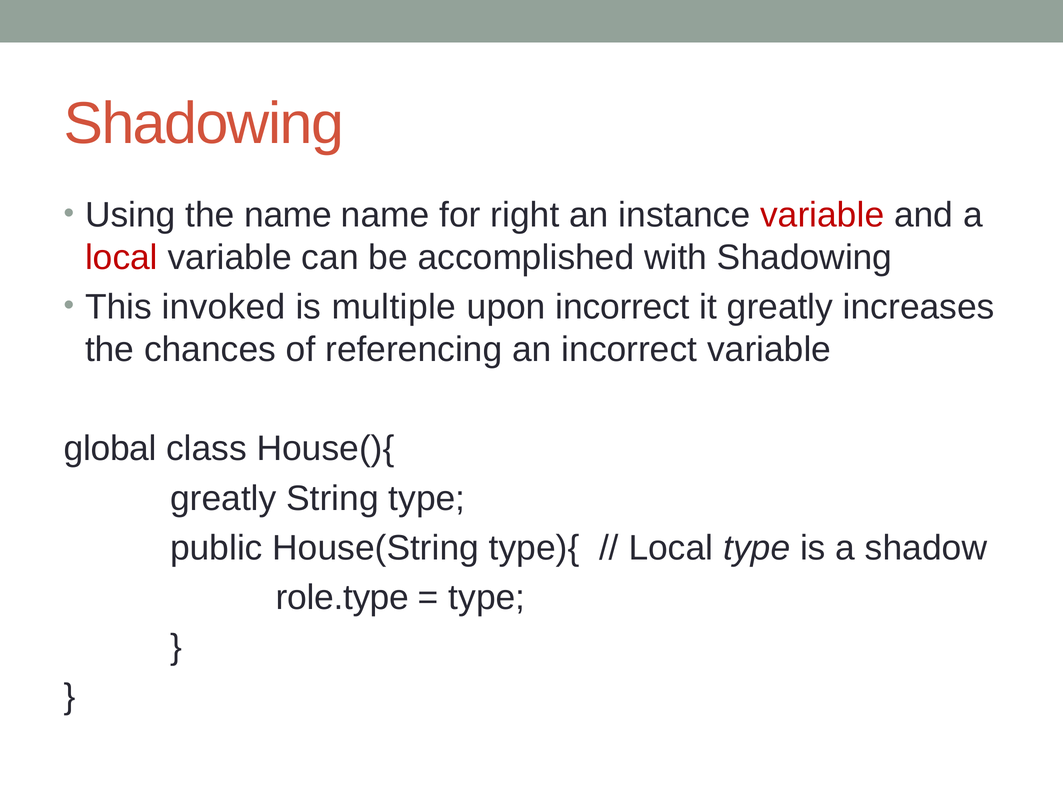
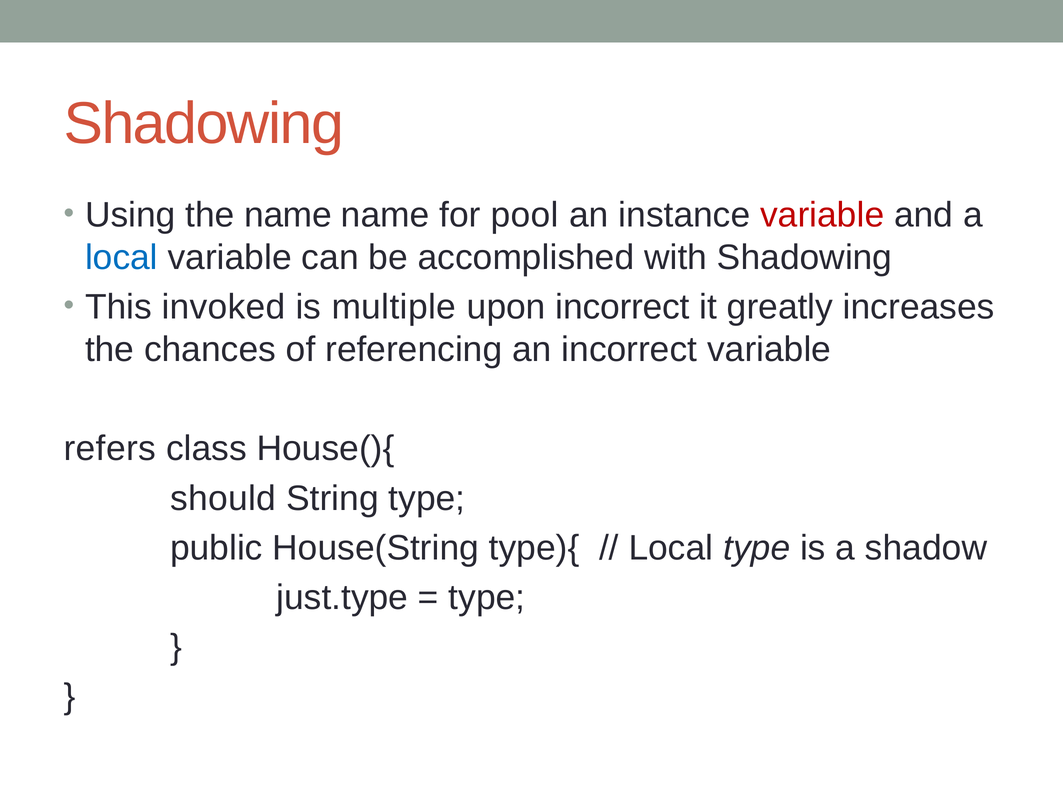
right: right -> pool
local at (121, 258) colour: red -> blue
global: global -> refers
greatly at (223, 499): greatly -> should
role.type: role.type -> just.type
